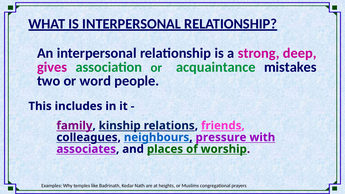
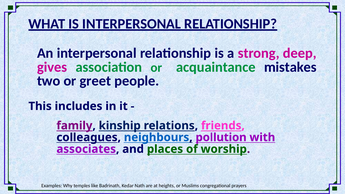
word: word -> greet
pressure: pressure -> pollution
